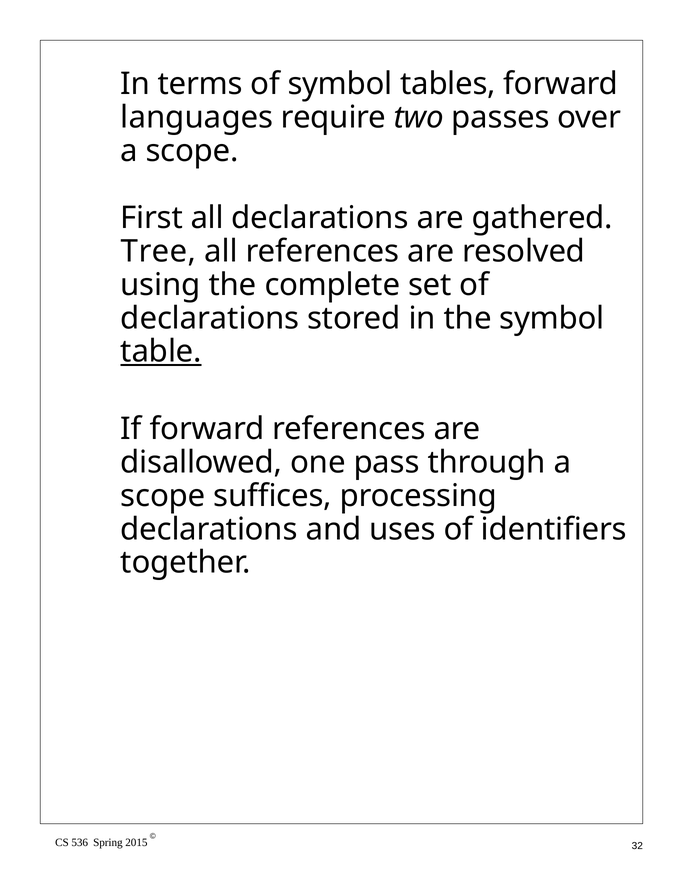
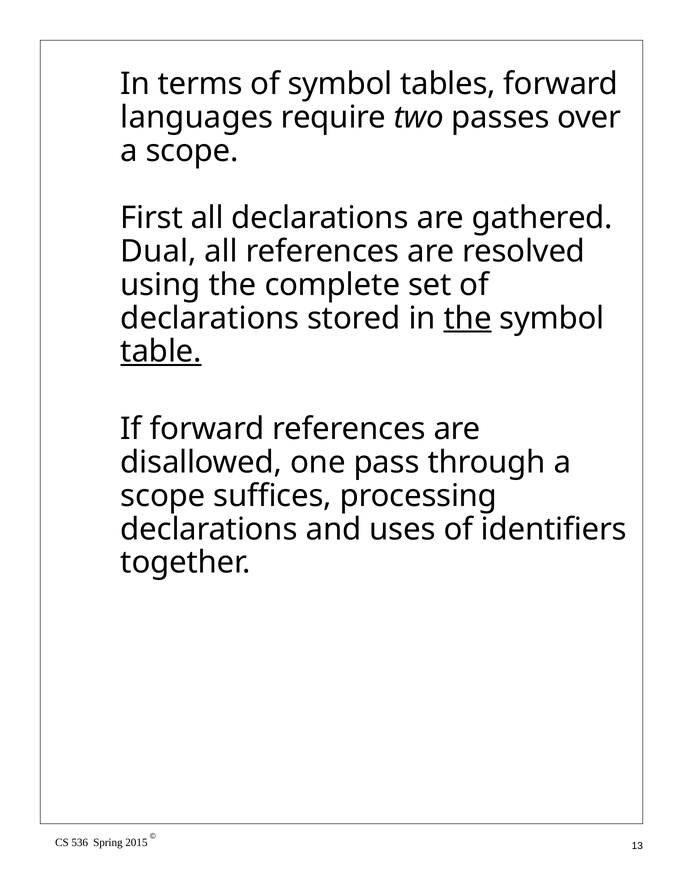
Tree: Tree -> Dual
the at (468, 318) underline: none -> present
32: 32 -> 13
